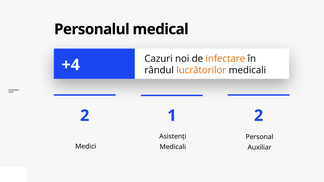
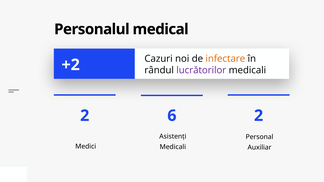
+4: +4 -> +2
lucrătorilor colour: orange -> purple
1: 1 -> 6
